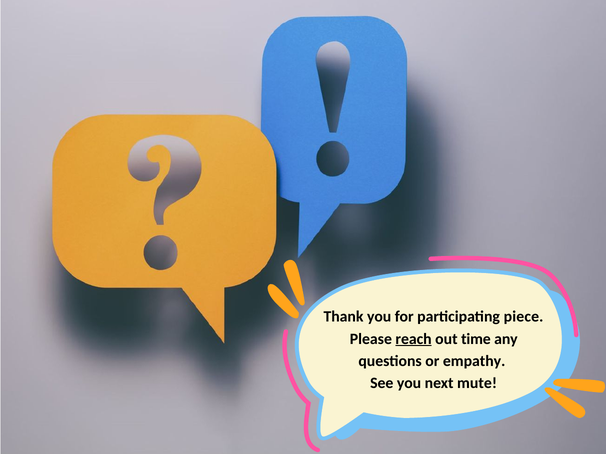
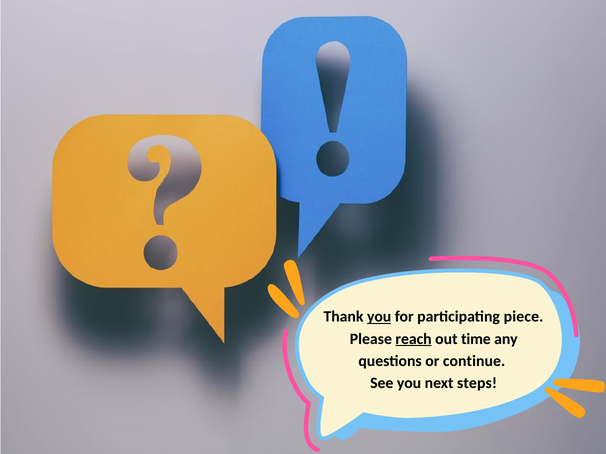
you at (379, 317) underline: none -> present
empathy: empathy -> continue
mute: mute -> steps
